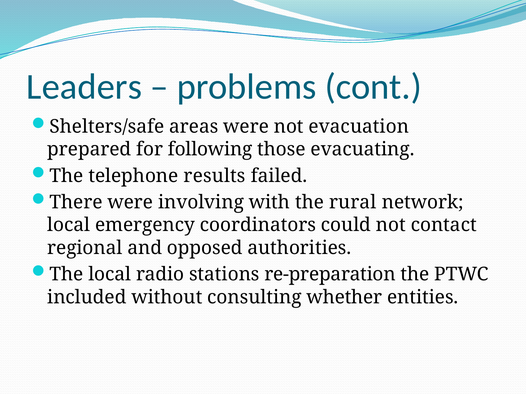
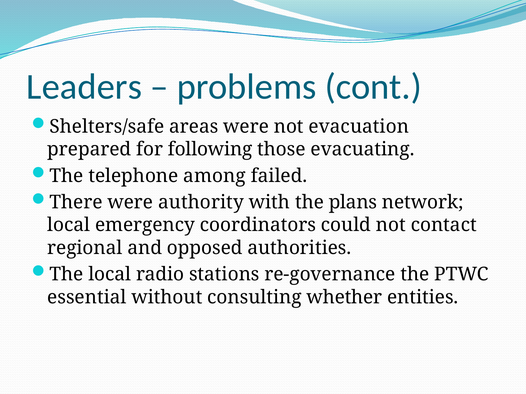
results: results -> among
involving: involving -> authority
rural: rural -> plans
re-preparation: re-preparation -> re-governance
included: included -> essential
